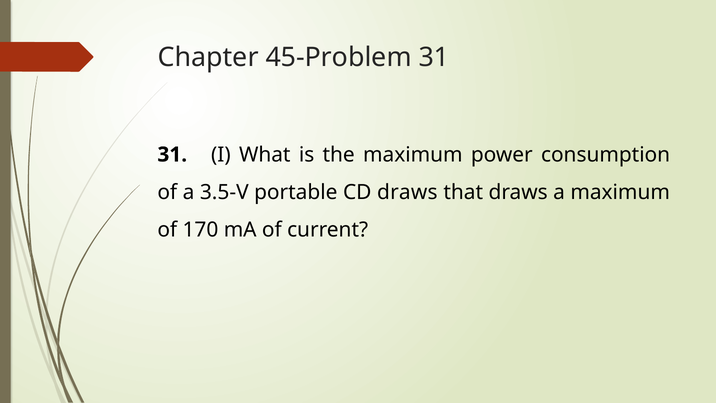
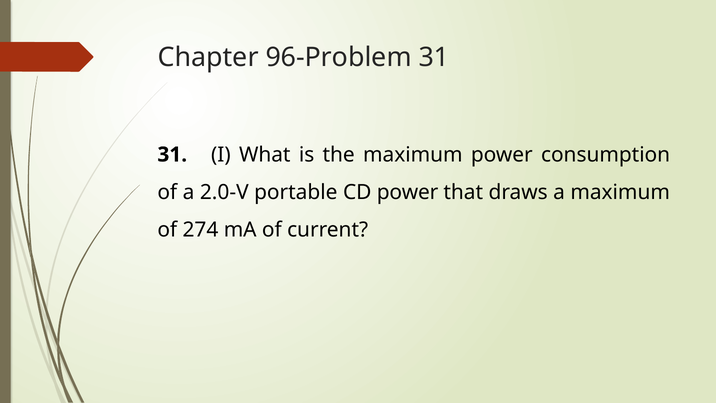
45-Problem: 45-Problem -> 96-Problem
3.5-V: 3.5-V -> 2.0-V
CD draws: draws -> power
170: 170 -> 274
